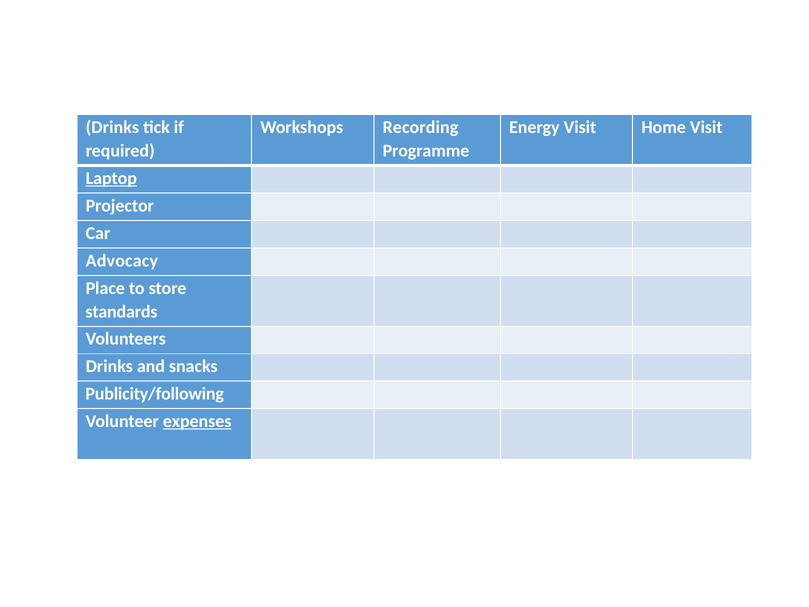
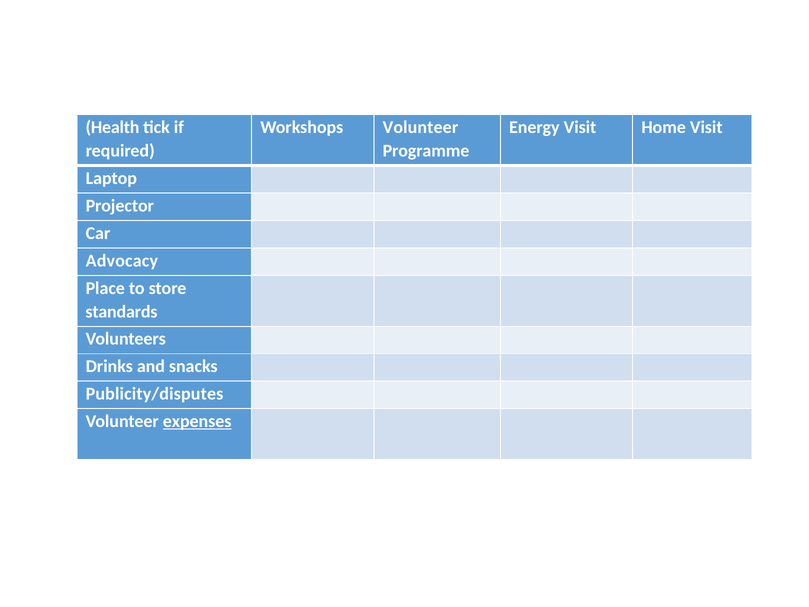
Drinks at (112, 127): Drinks -> Health
Workshops Recording: Recording -> Volunteer
Laptop underline: present -> none
Publicity/following: Publicity/following -> Publicity/disputes
